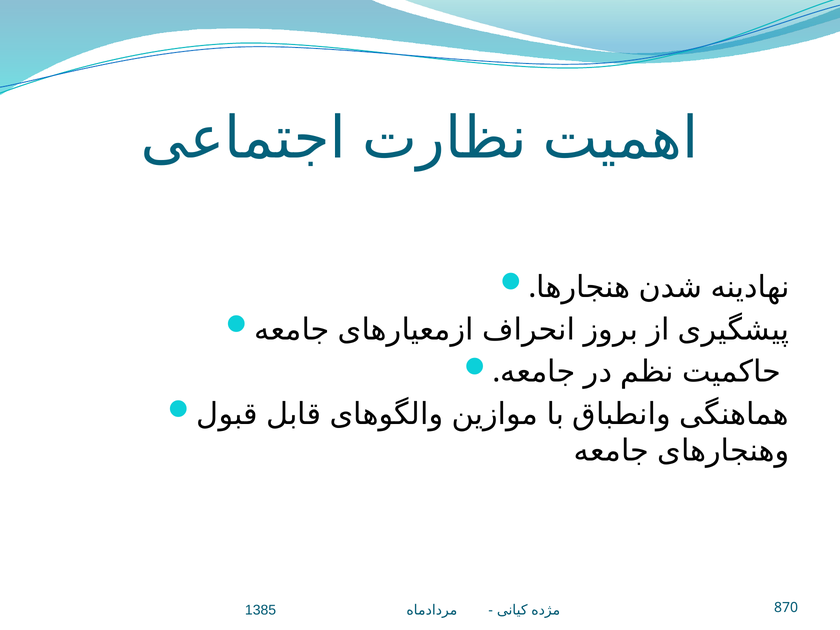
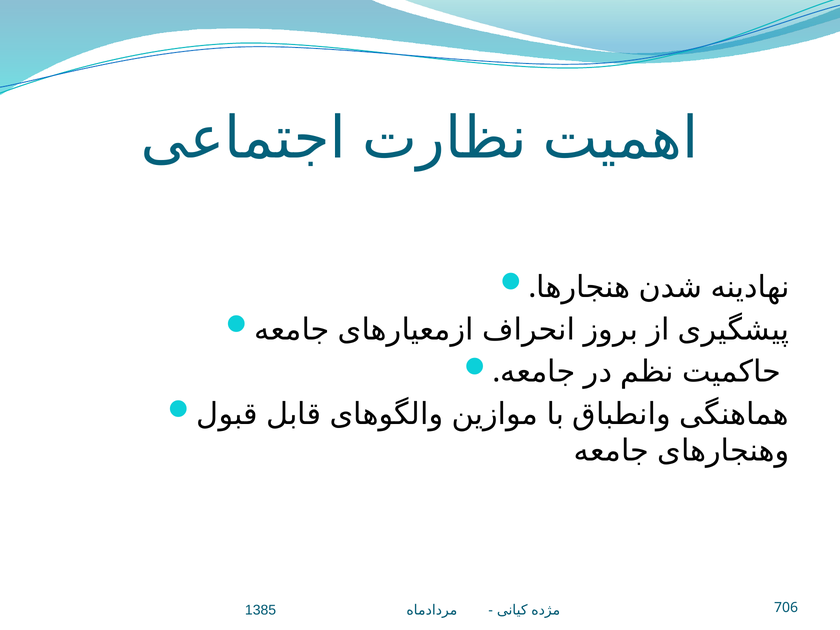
870: 870 -> 706
